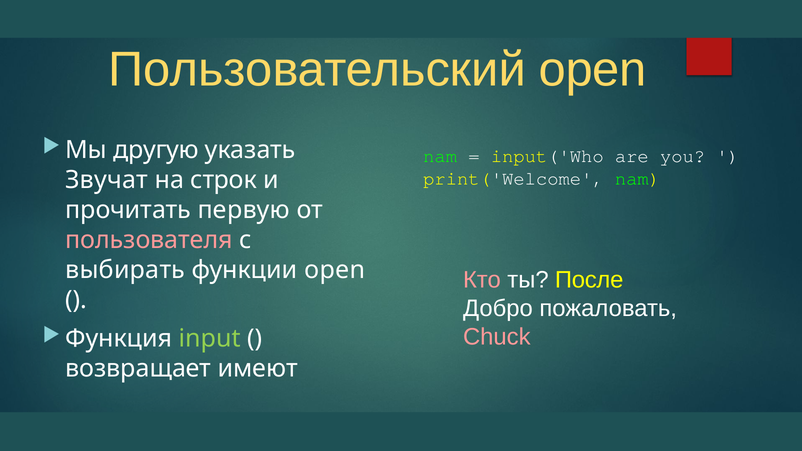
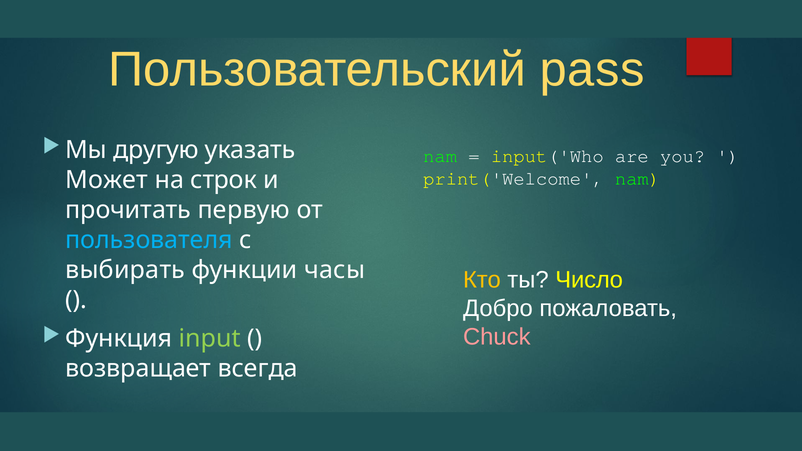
Пользовательский open: open -> pass
Звучат: Звучат -> Может
пользователя colour: pink -> light blue
функции open: open -> часы
Кто colour: pink -> yellow
После: После -> Число
имеют: имеют -> всегда
